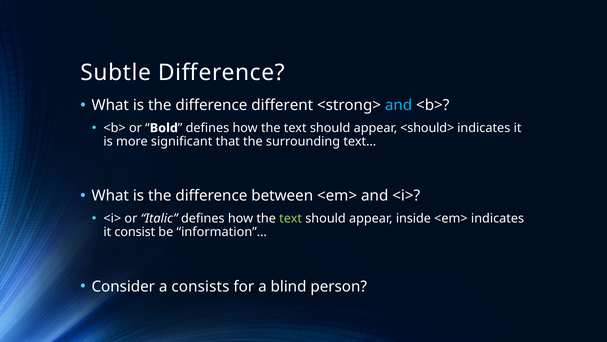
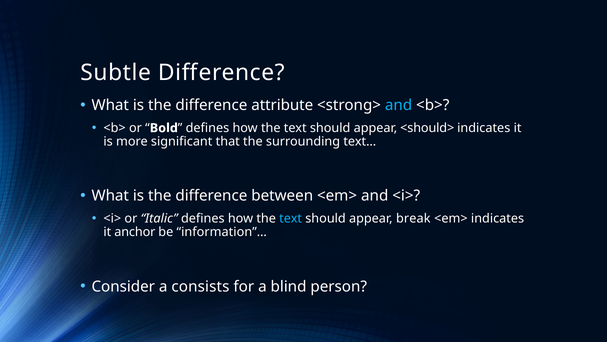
different: different -> attribute
text at (291, 218) colour: light green -> light blue
inside: inside -> break
consist: consist -> anchor
